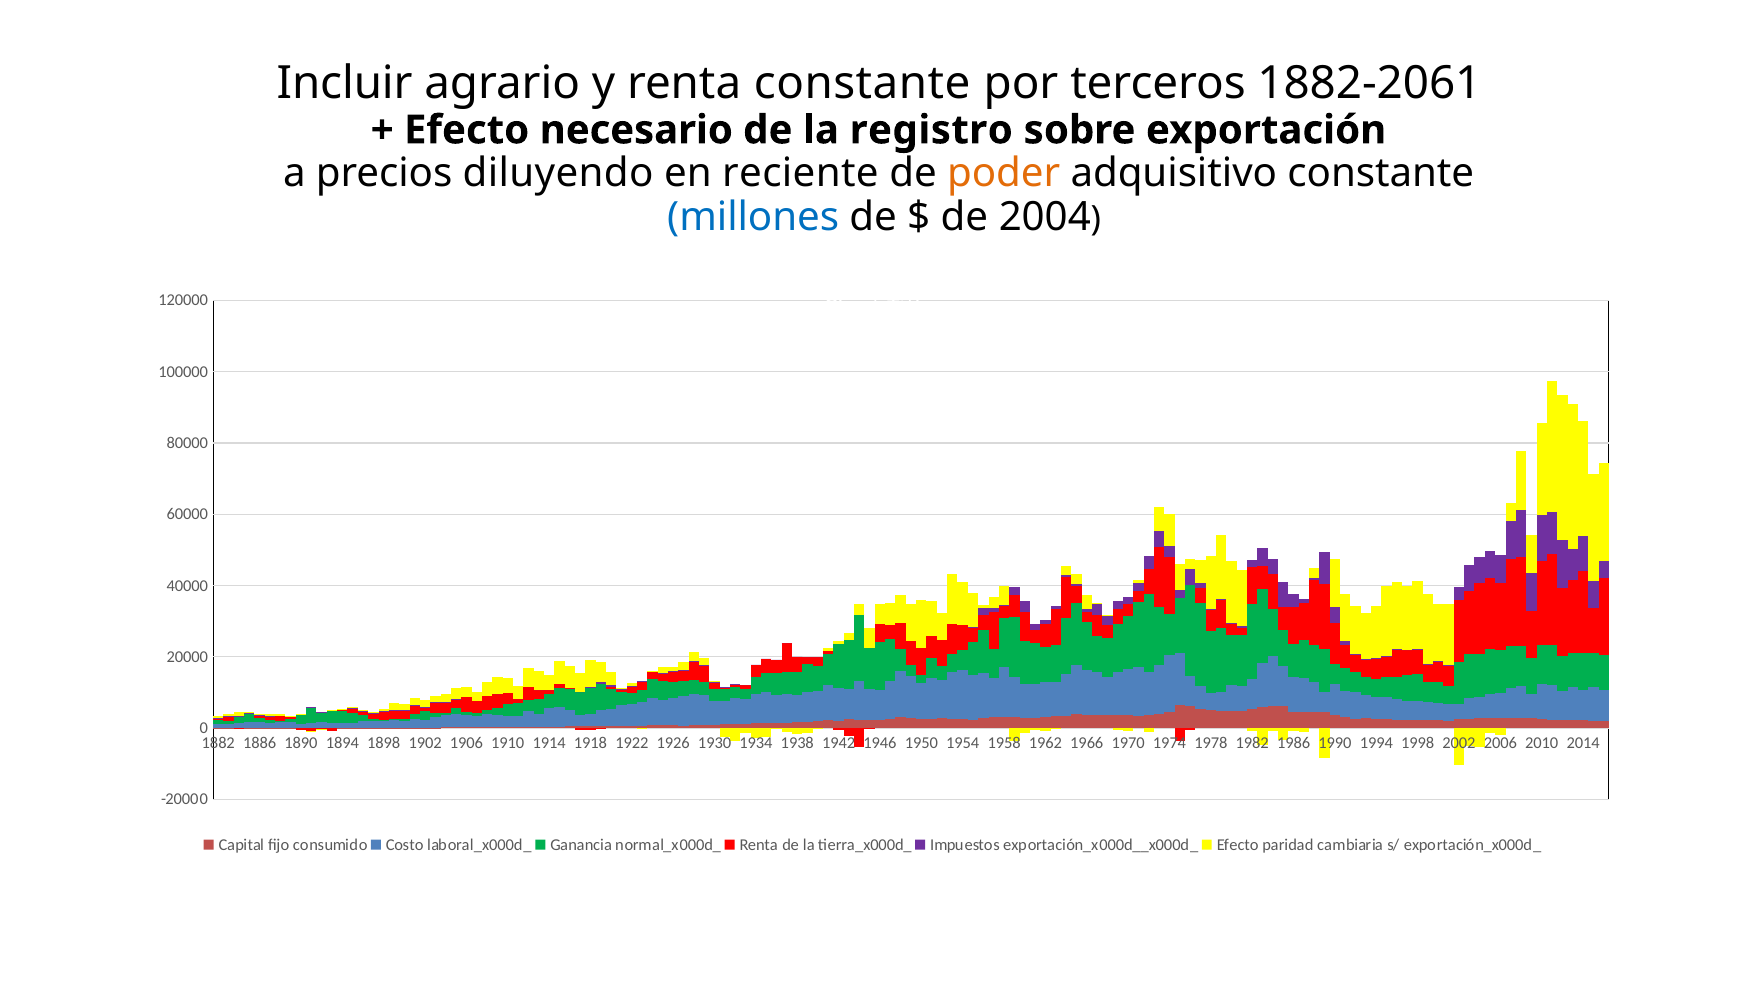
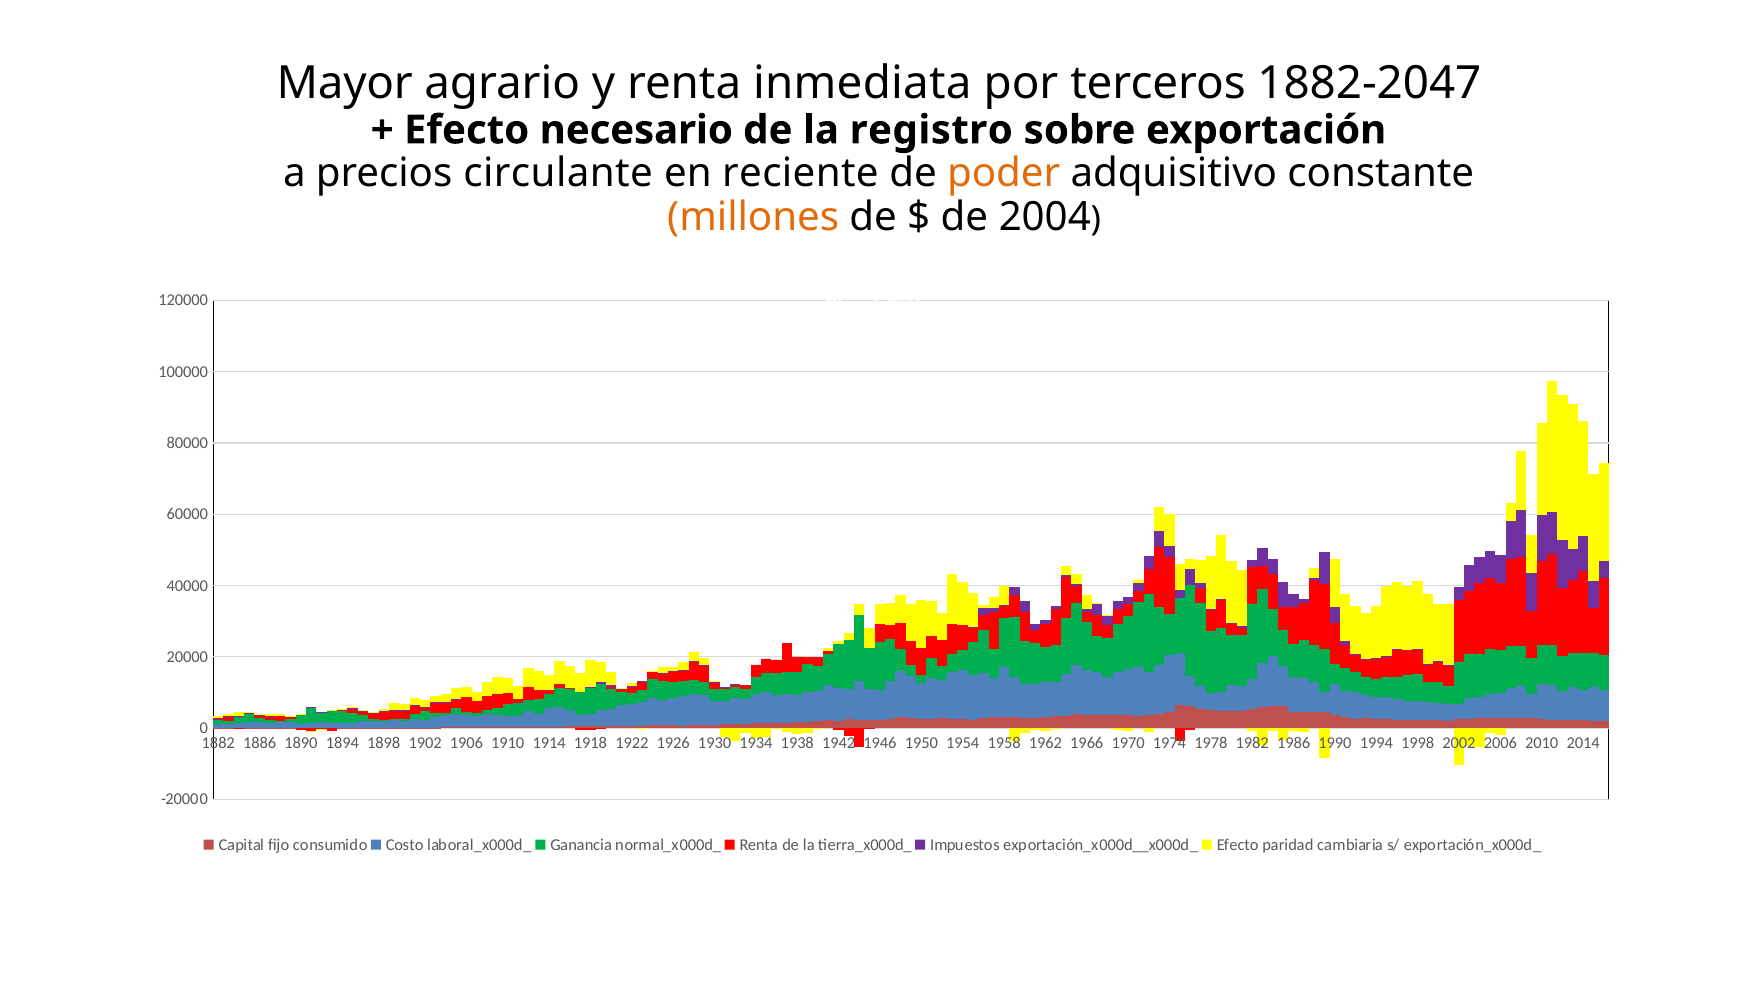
Incluir: Incluir -> Mayor
renta constante: constante -> inmediata
1882-2061: 1882-2061 -> 1882-2047
diluyendo: diluyendo -> circulante
millones colour: blue -> orange
